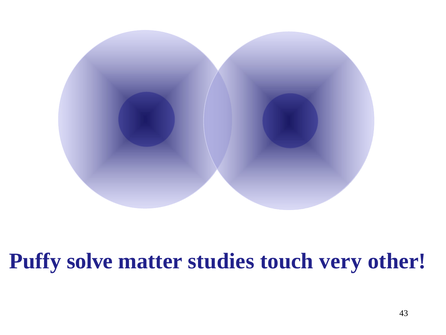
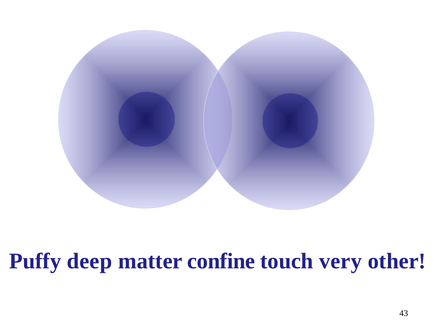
solve: solve -> deep
studies: studies -> confine
